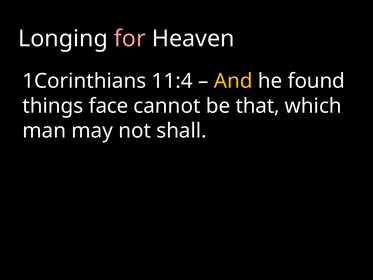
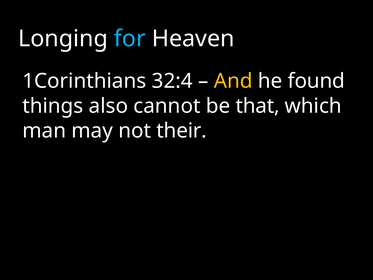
for colour: pink -> light blue
11:4: 11:4 -> 32:4
face: face -> also
shall: shall -> their
